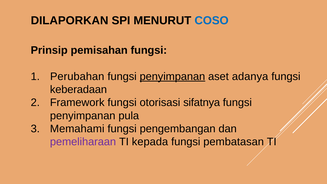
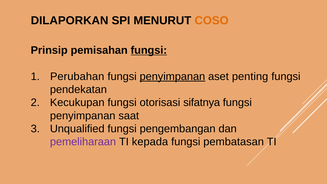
COSO colour: blue -> orange
fungsi at (149, 50) underline: none -> present
adanya: adanya -> penting
keberadaan: keberadaan -> pendekatan
Framework: Framework -> Kecukupan
pula: pula -> saat
Memahami: Memahami -> Unqualified
